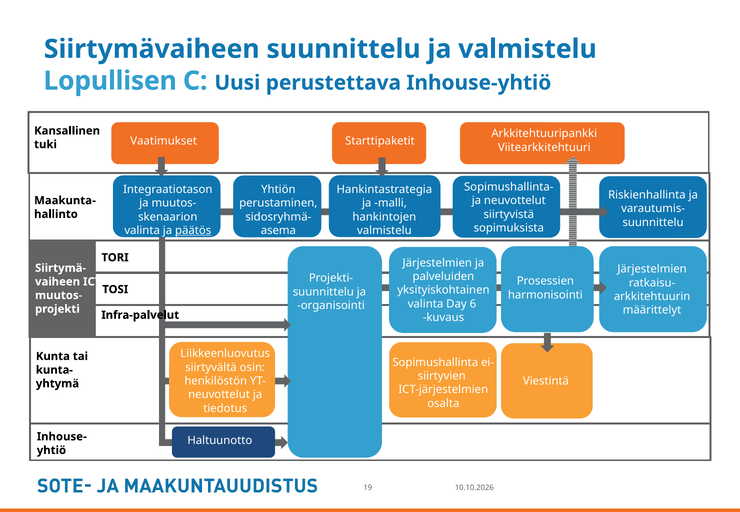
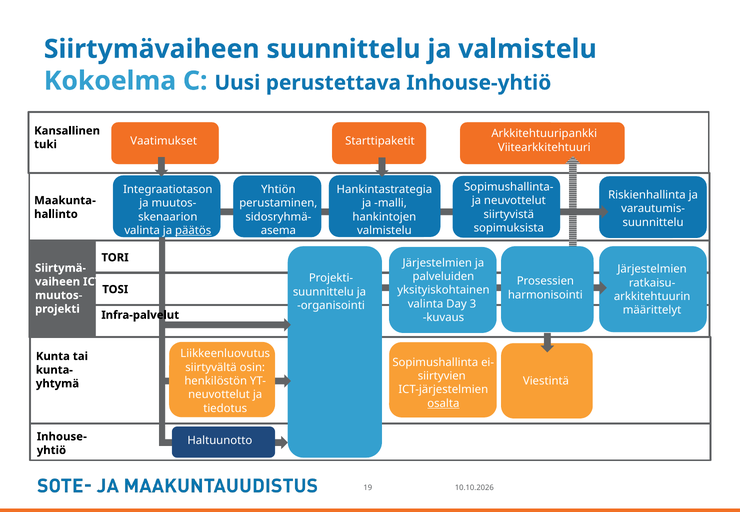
Lopullisen: Lopullisen -> Kokoelma
6: 6 -> 3
osalta underline: none -> present
